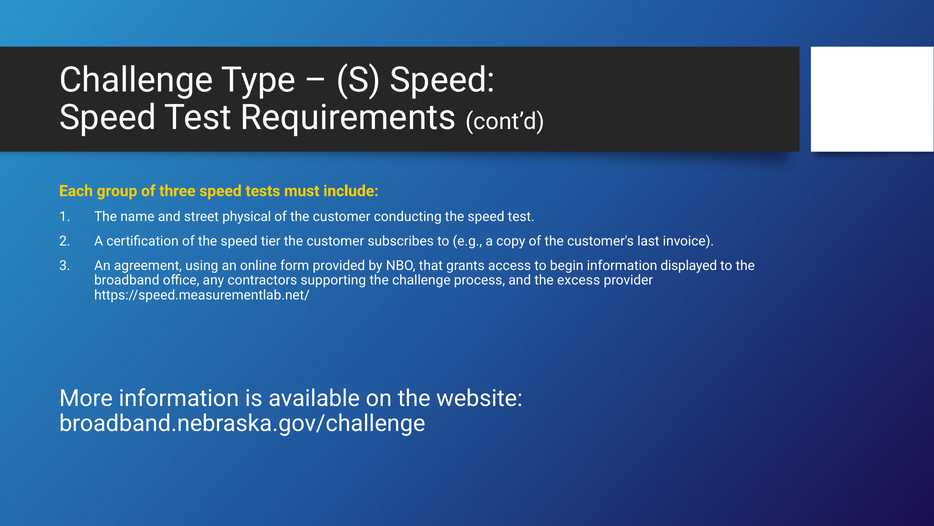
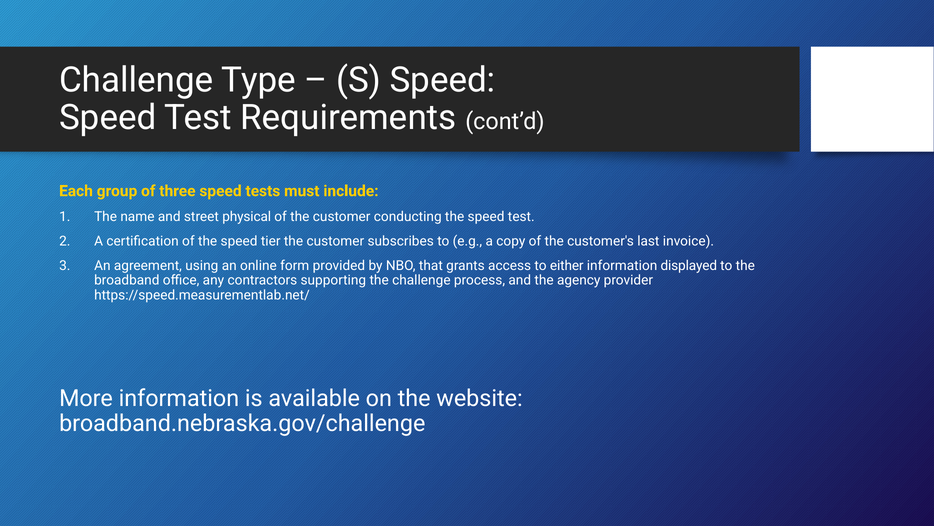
begin: begin -> either
excess: excess -> agency
